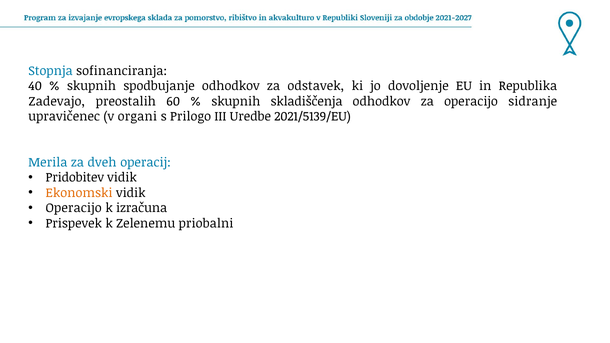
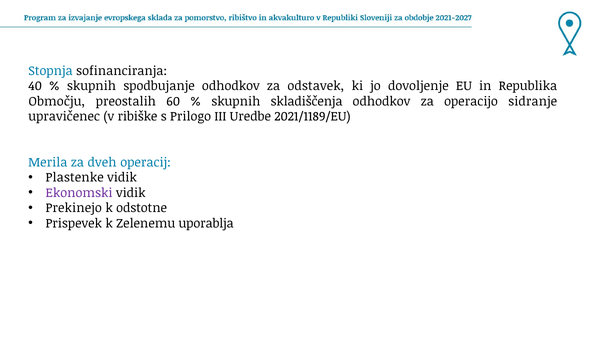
Zadevajo: Zadevajo -> Območju
organi: organi -> ribiške
2021/5139/EU: 2021/5139/EU -> 2021/1189/EU
Pridobitev: Pridobitev -> Plastenke
Ekonomski colour: orange -> purple
Operacijo at (74, 208): Operacijo -> Prekinejo
izračuna: izračuna -> odstotne
priobalni: priobalni -> uporablja
